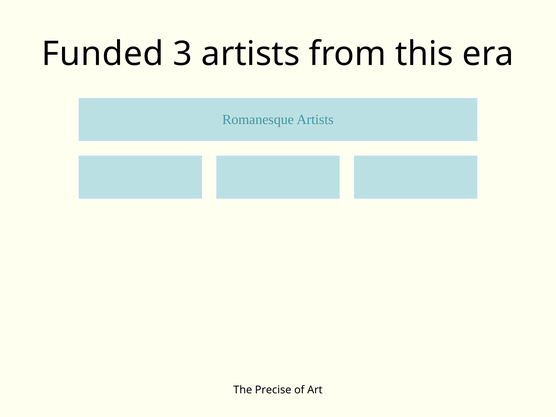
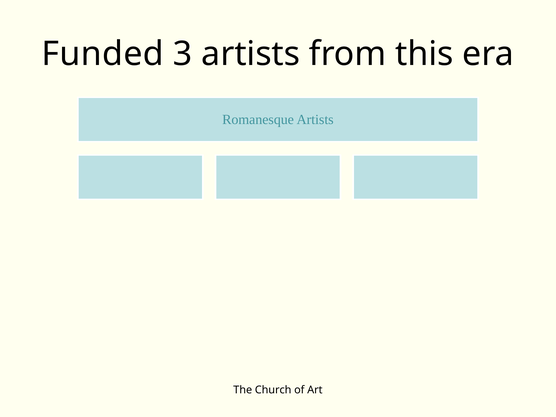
Precise: Precise -> Church
